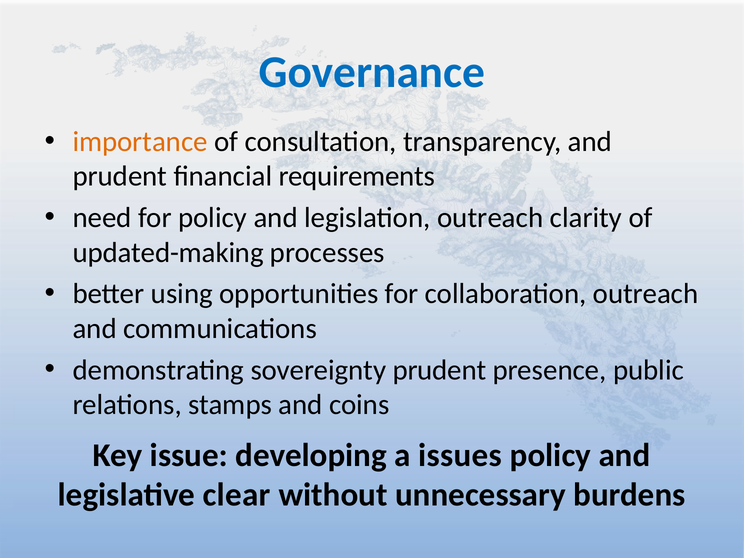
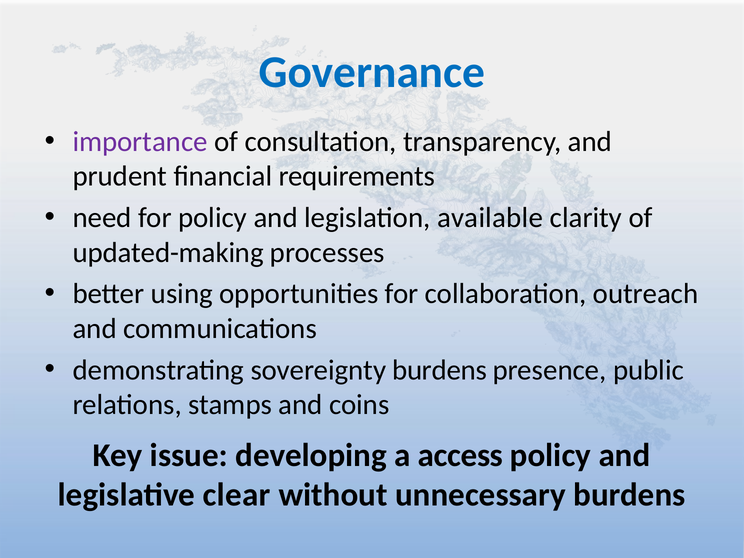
importance colour: orange -> purple
legislation outreach: outreach -> available
sovereignty prudent: prudent -> burdens
issues: issues -> access
